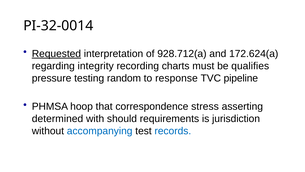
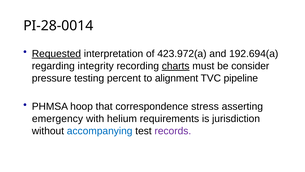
PI-32-0014: PI-32-0014 -> PI-28-0014
928.712(a: 928.712(a -> 423.972(a
172.624(a: 172.624(a -> 192.694(a
charts underline: none -> present
qualifies: qualifies -> consider
random: random -> percent
response: response -> alignment
determined: determined -> emergency
should: should -> helium
records colour: blue -> purple
